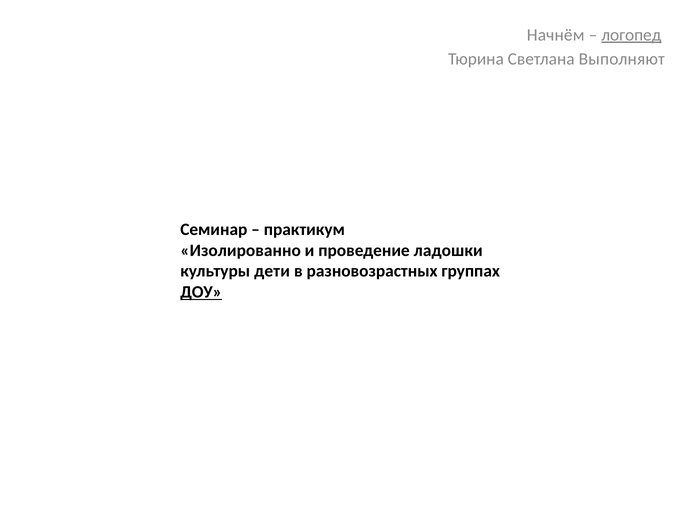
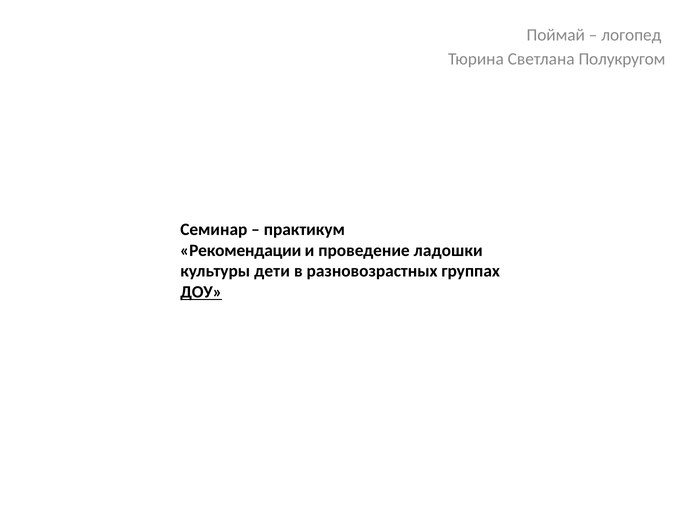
Начнём: Начнём -> Поймай
логопед underline: present -> none
Выполняют: Выполняют -> Полукругом
Изолированно: Изолированно -> Рекомендации
